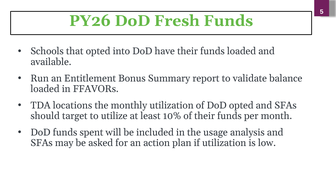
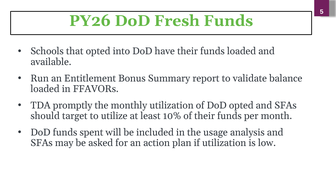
locations: locations -> promptly
